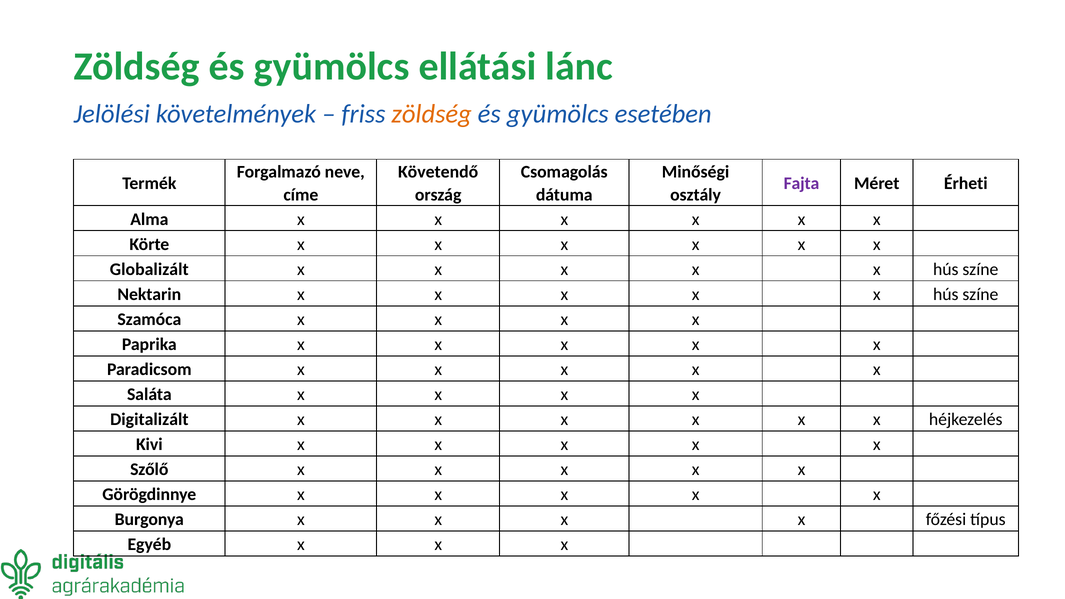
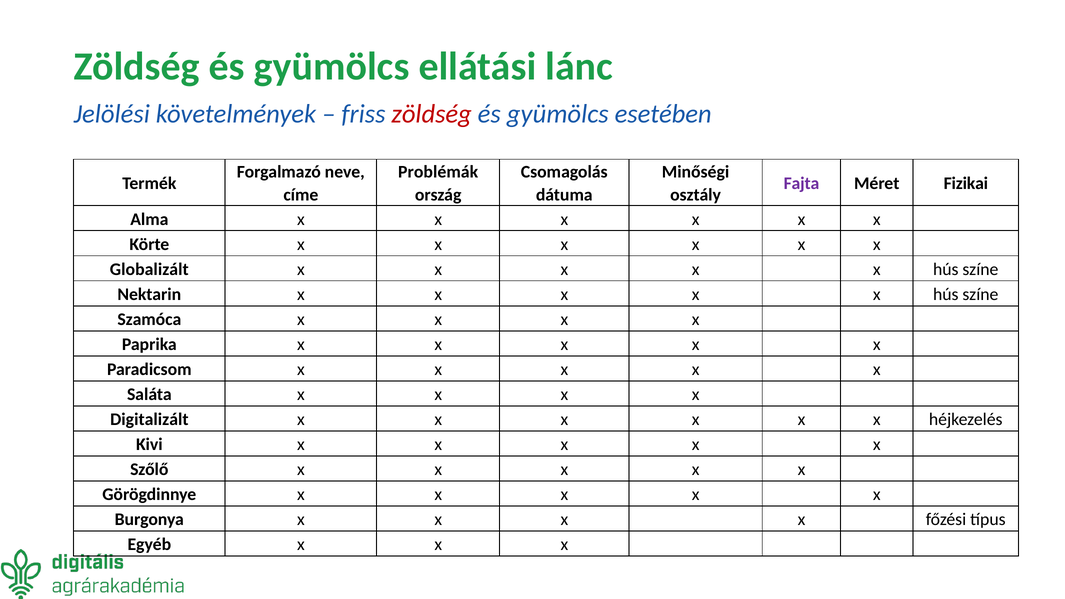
zöldség at (432, 114) colour: orange -> red
Követendő: Követendő -> Problémák
Érheti: Érheti -> Fizikai
